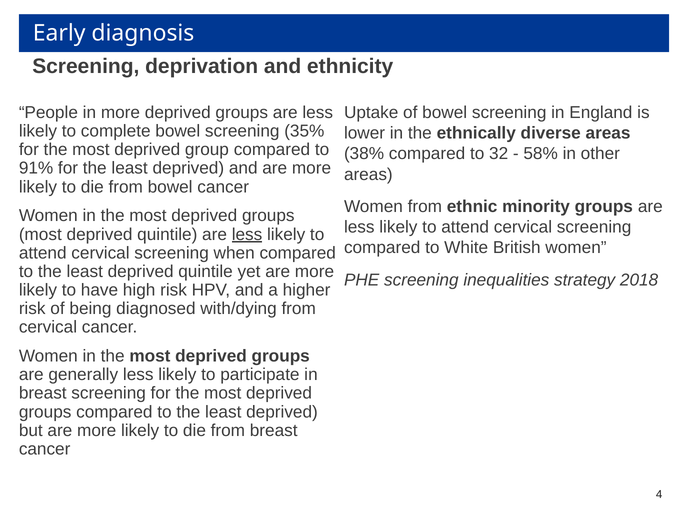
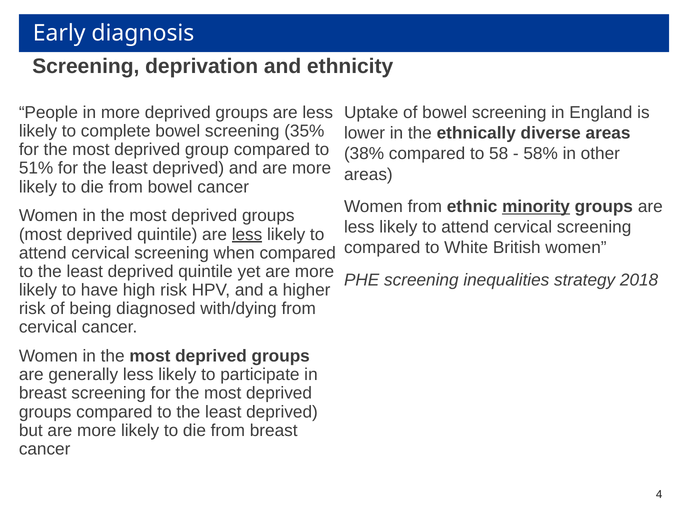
32: 32 -> 58
91%: 91% -> 51%
minority underline: none -> present
